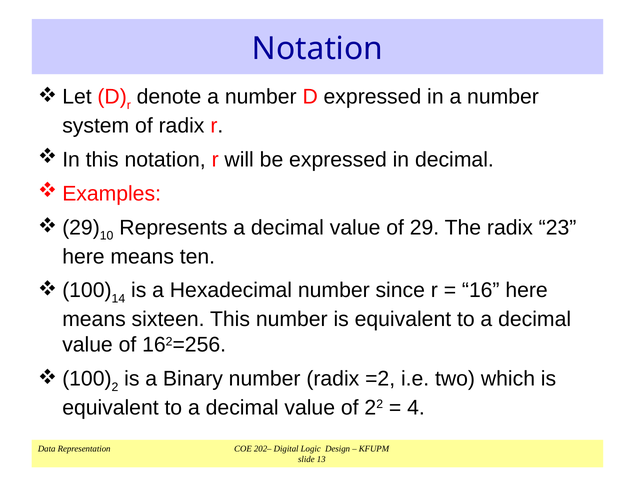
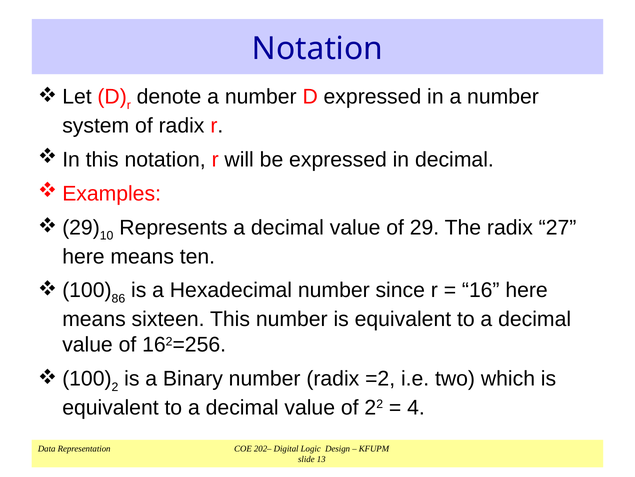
23: 23 -> 27
14: 14 -> 86
